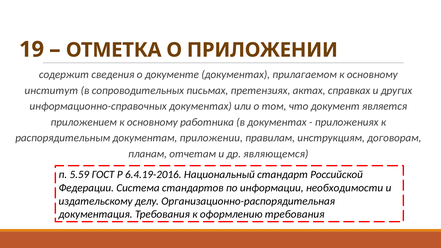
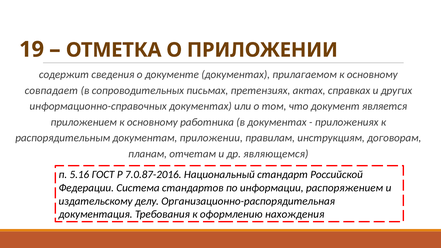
институт: институт -> совпадает
5.59: 5.59 -> 5.16
6.4.19-2016: 6.4.19-2016 -> 7.0.87-2016
необходимости: необходимости -> распоряжением
оформлению требования: требования -> нахождения
